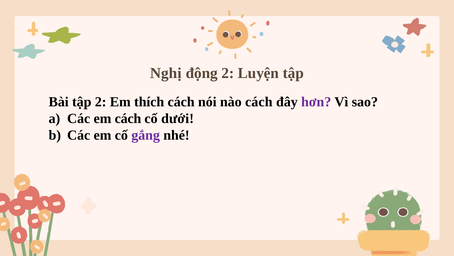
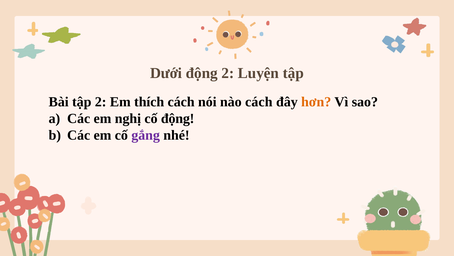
Nghị: Nghị -> Dưới
hơn colour: purple -> orange
em cách: cách -> nghị
cố dưới: dưới -> động
